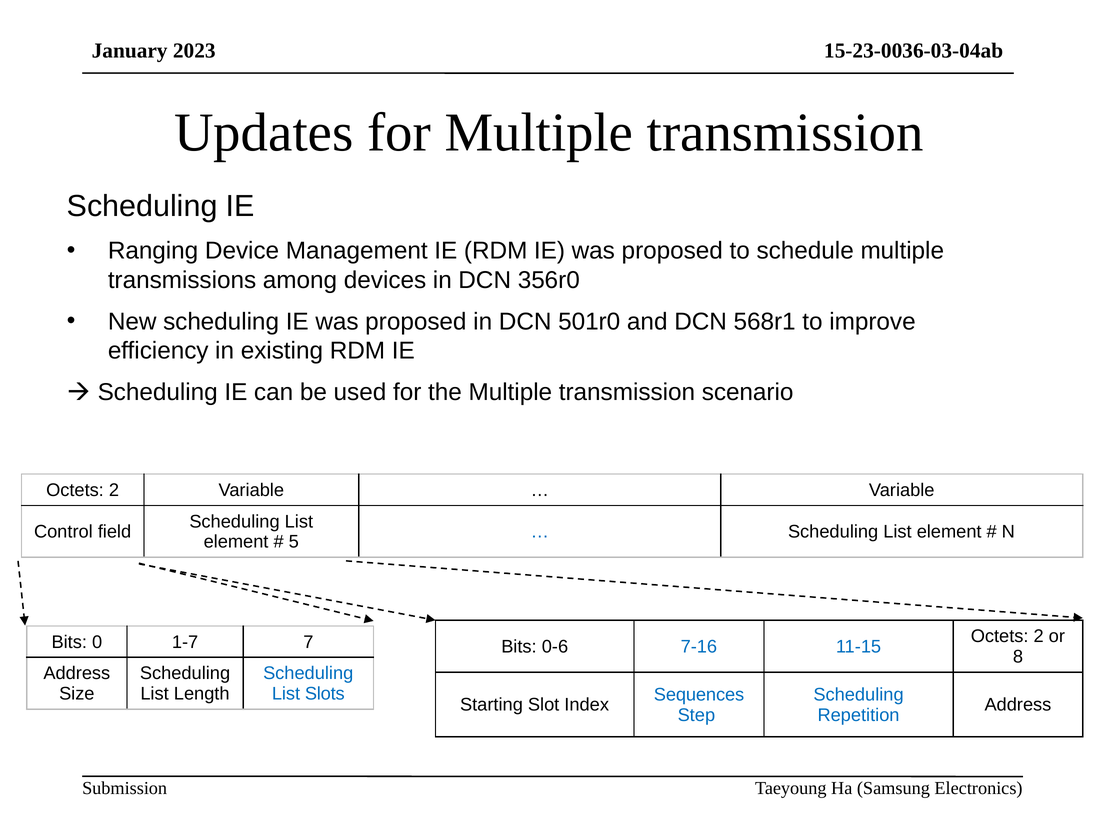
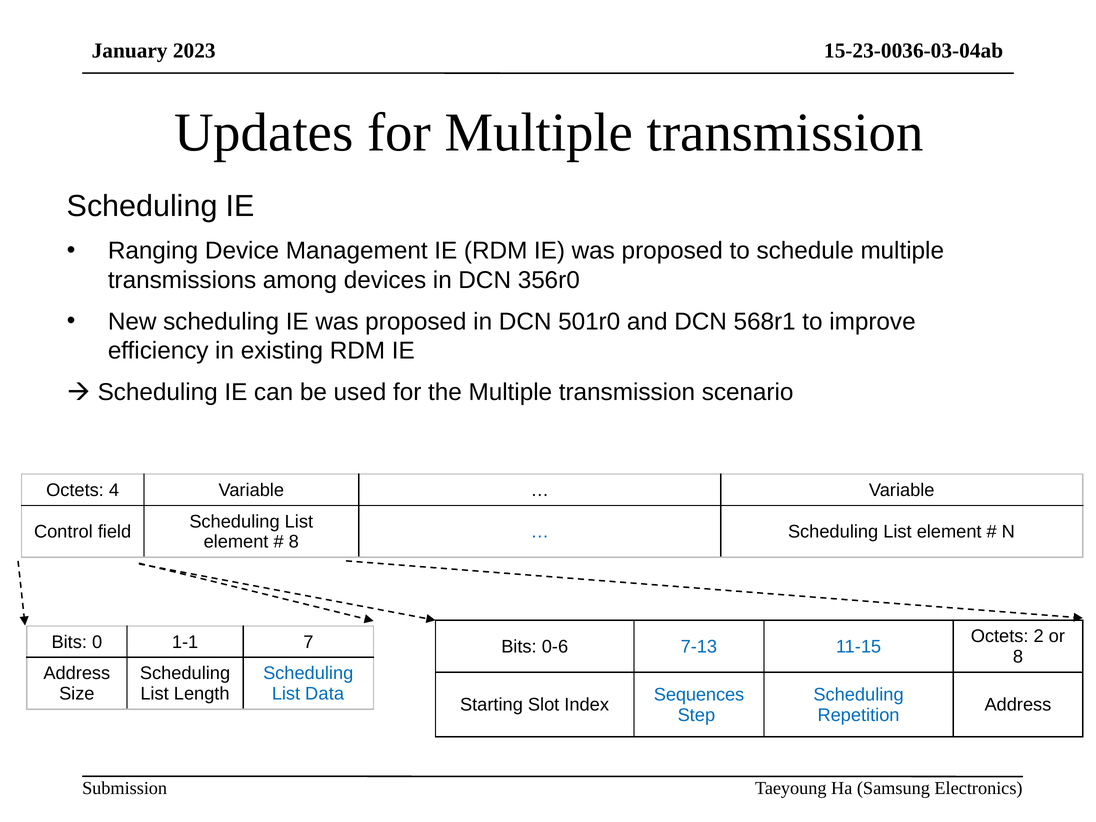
2 at (114, 490): 2 -> 4
5 at (294, 542): 5 -> 8
1-7: 1-7 -> 1-1
7-16: 7-16 -> 7-13
Slots: Slots -> Data
